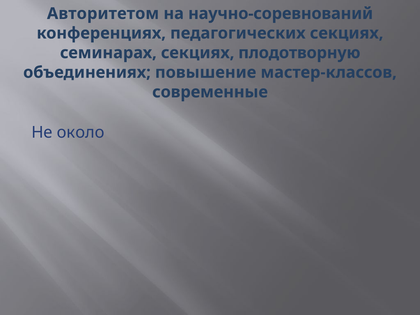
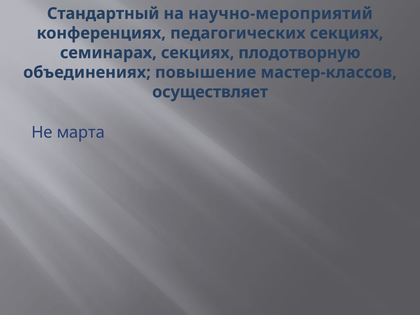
Авторитетом: Авторитетом -> Стандартный
научно-соревнований: научно-соревнований -> научно-мероприятий
современные: современные -> осуществляет
около: около -> марта
